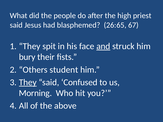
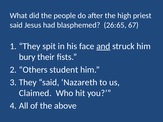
They at (28, 82) underline: present -> none
Confused: Confused -> Nazareth
Morning: Morning -> Claimed
